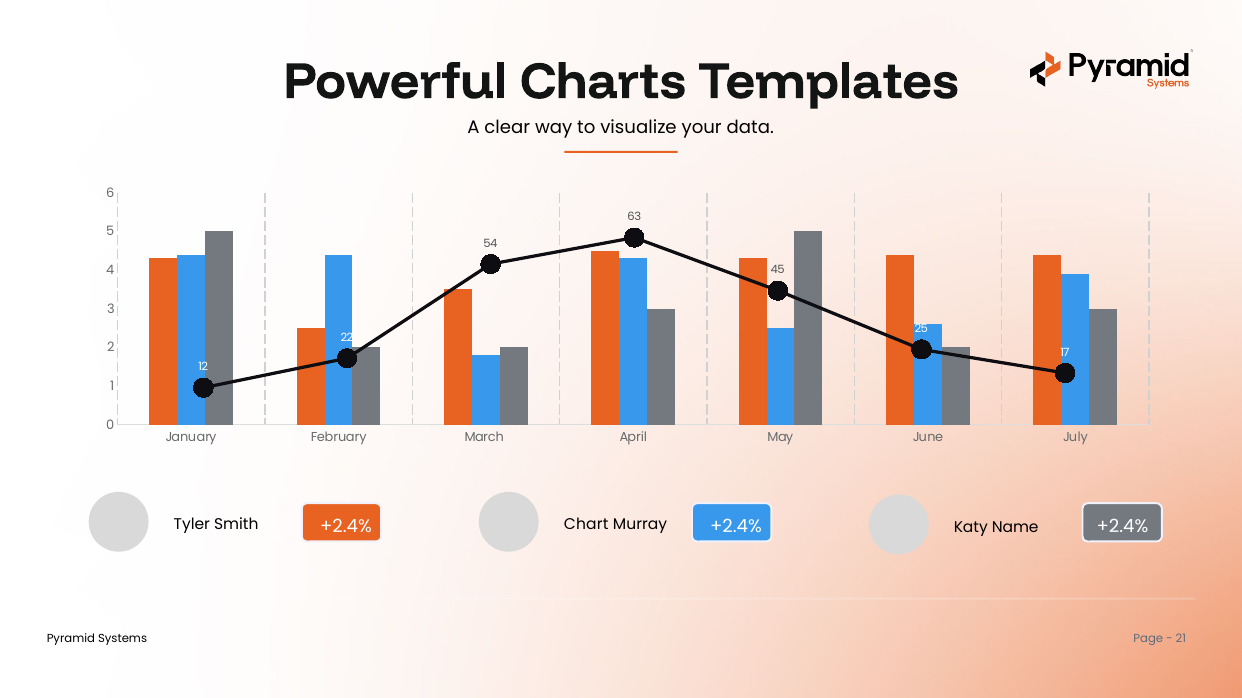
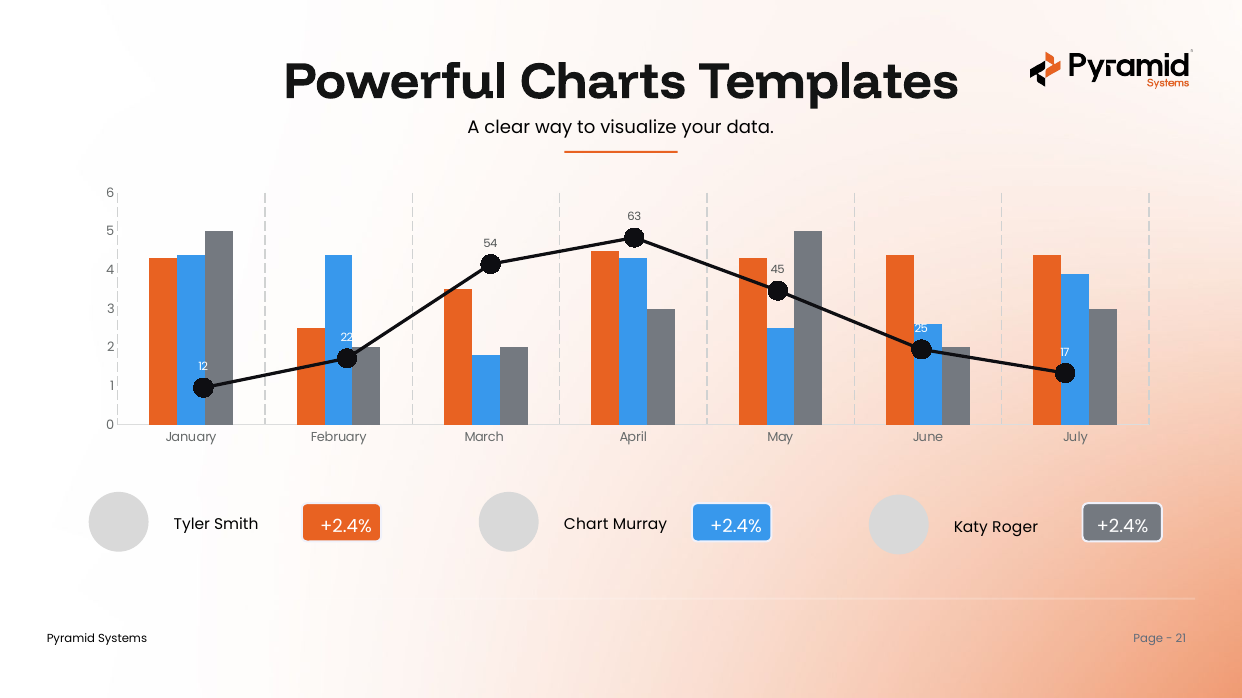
Name: Name -> Roger
